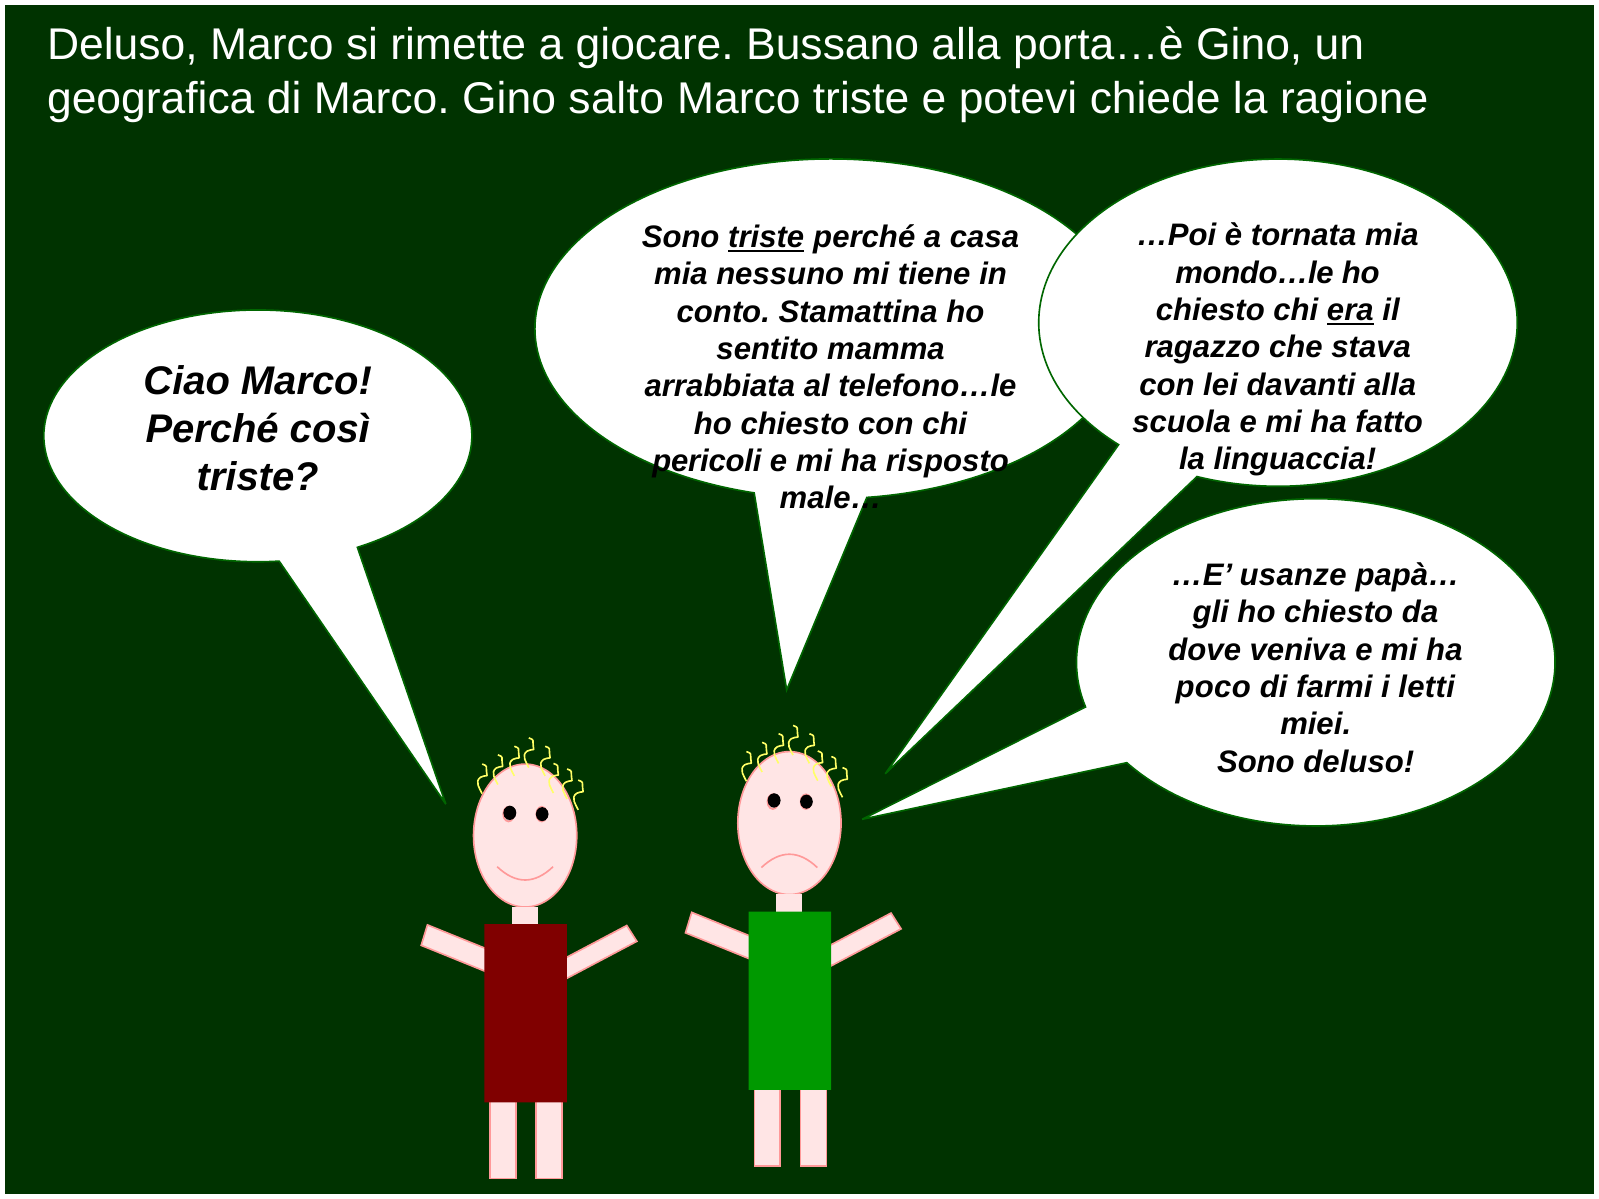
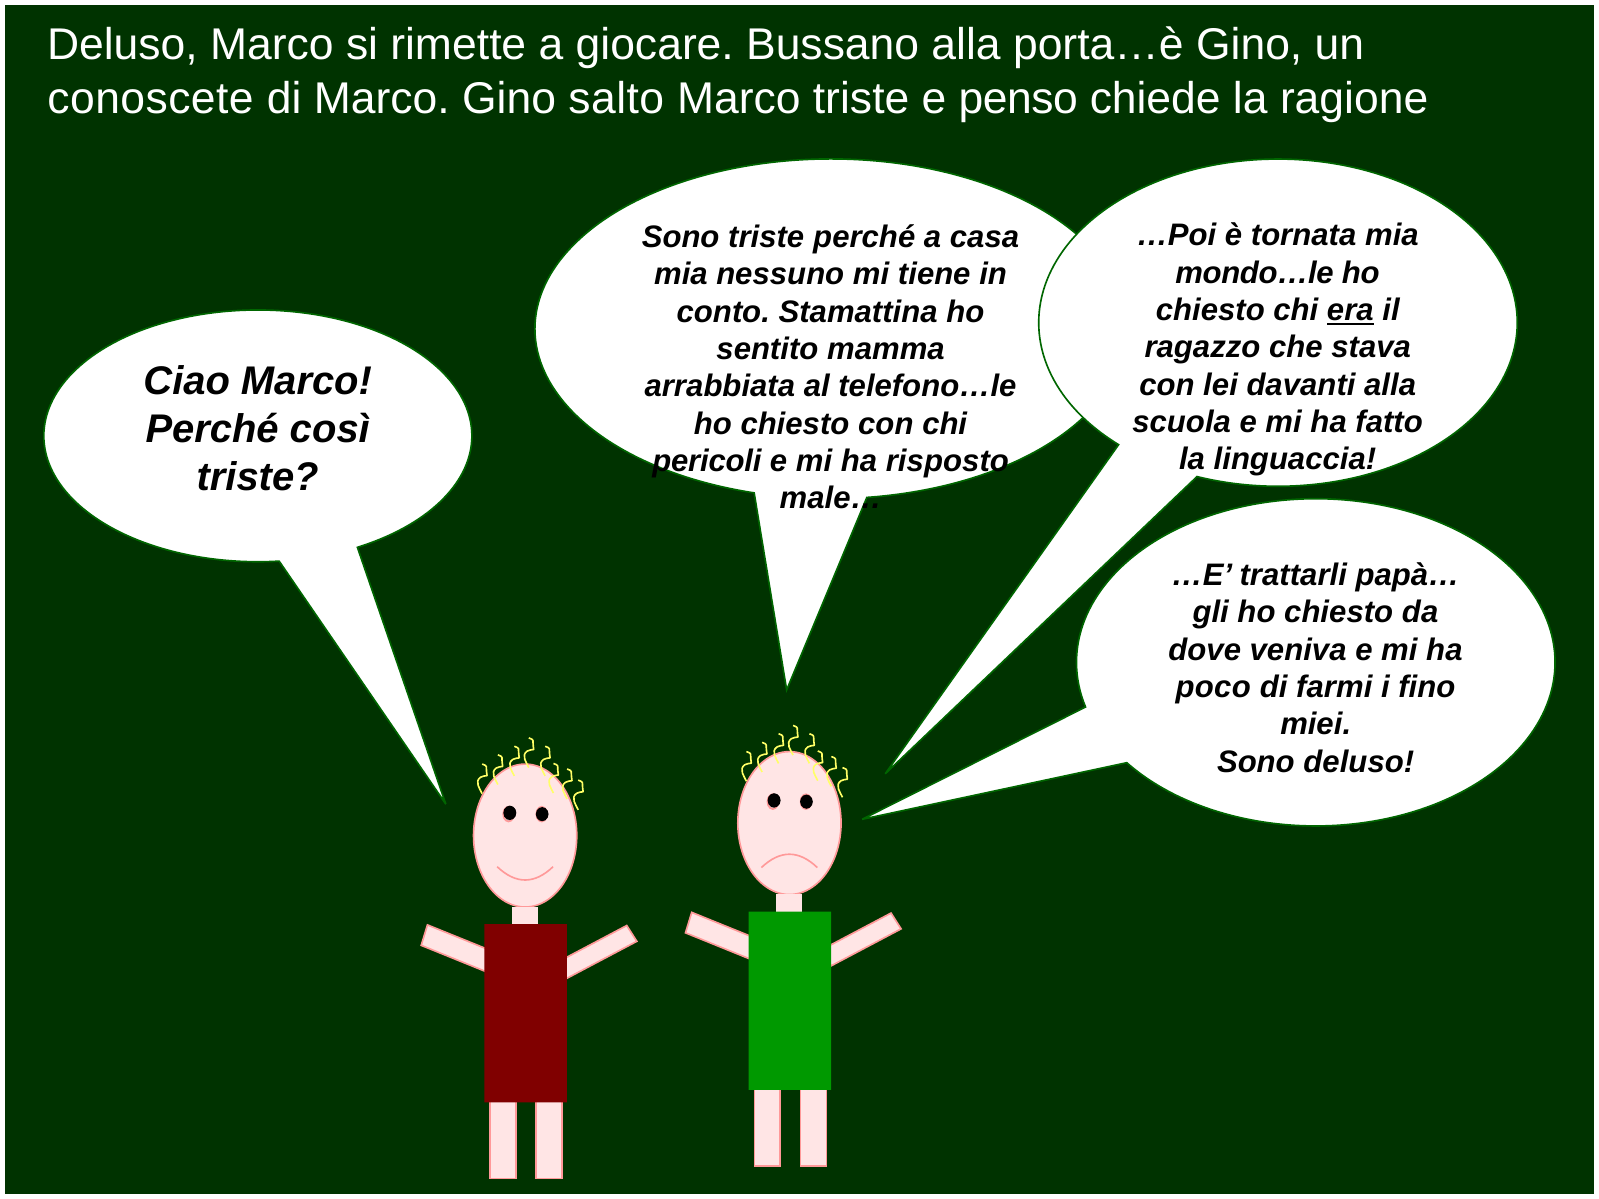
geografica: geografica -> conoscete
potevi: potevi -> penso
triste at (766, 237) underline: present -> none
usanze: usanze -> trattarli
letti: letti -> fino
